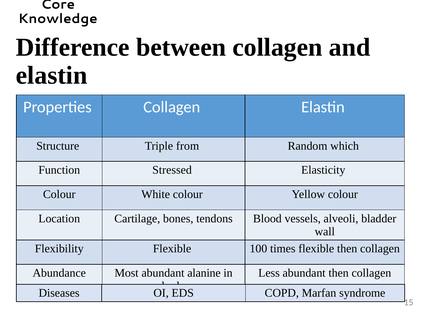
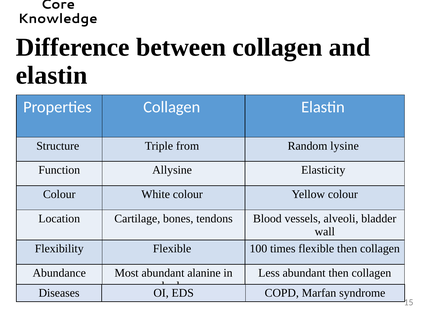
which: which -> lysine
Stressed: Stressed -> Allysine
